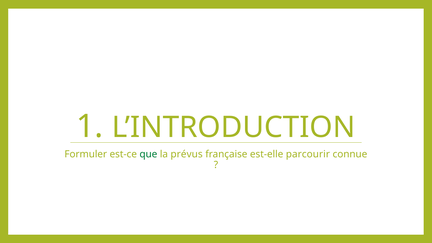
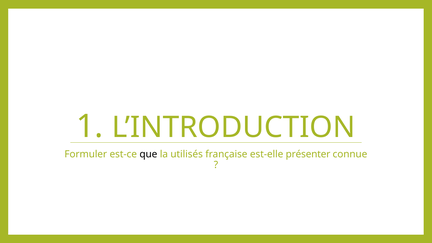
que colour: green -> black
prévus: prévus -> utilisés
parcourir: parcourir -> présenter
